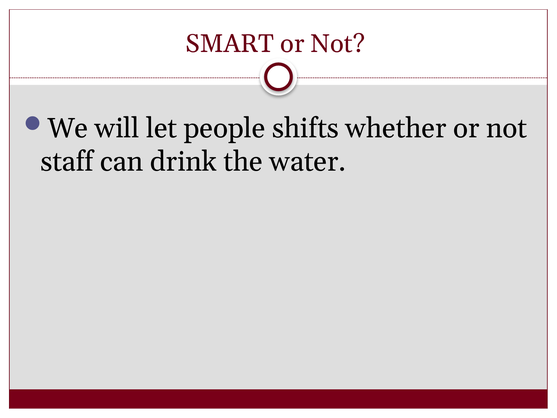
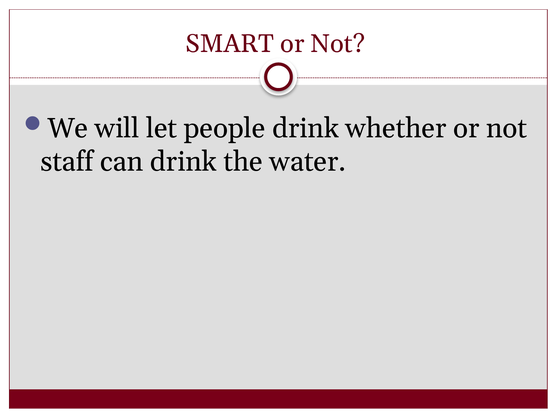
people shifts: shifts -> drink
